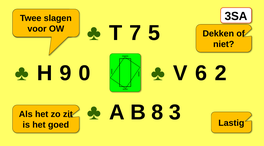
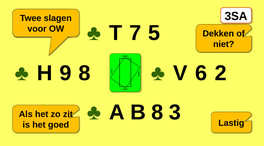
9 0: 0 -> 8
